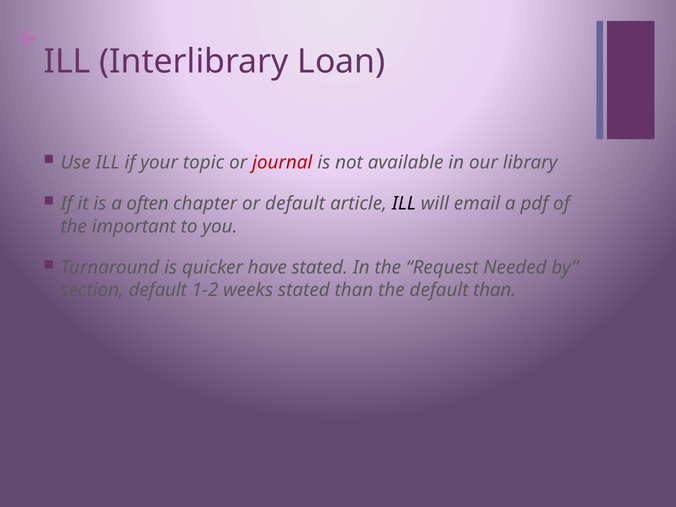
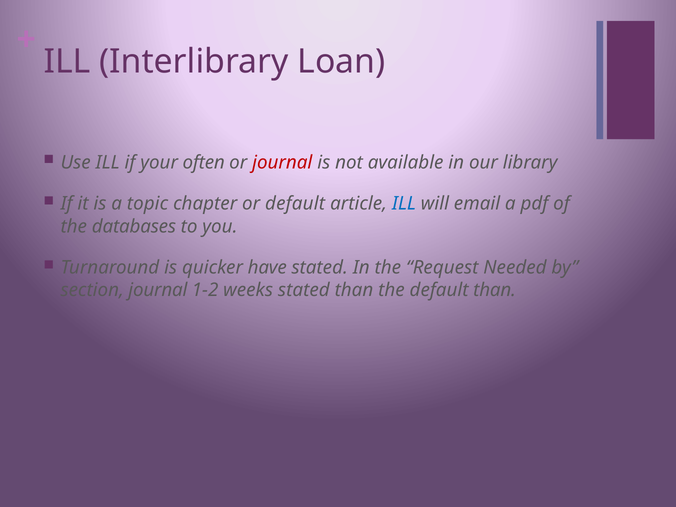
topic: topic -> often
often: often -> topic
ILL at (404, 204) colour: black -> blue
important: important -> databases
section default: default -> journal
